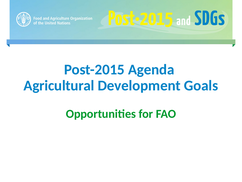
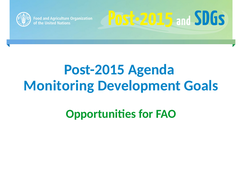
Agricultural: Agricultural -> Monitoring
